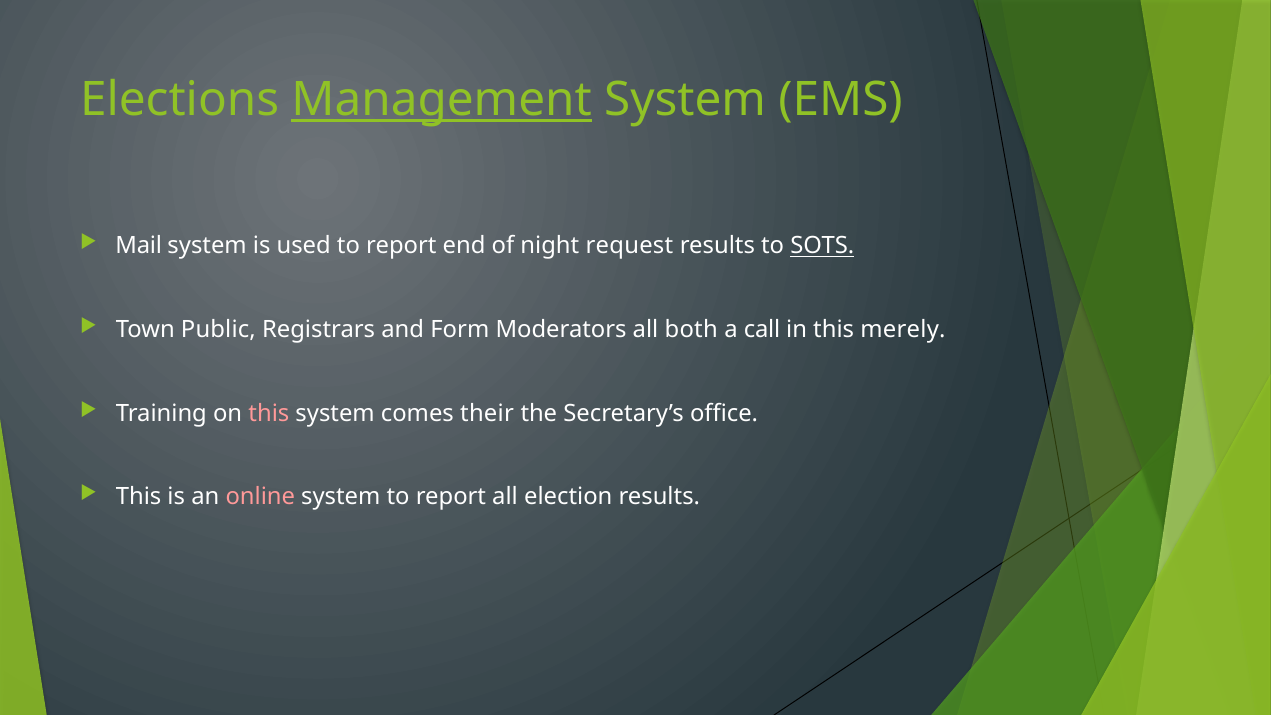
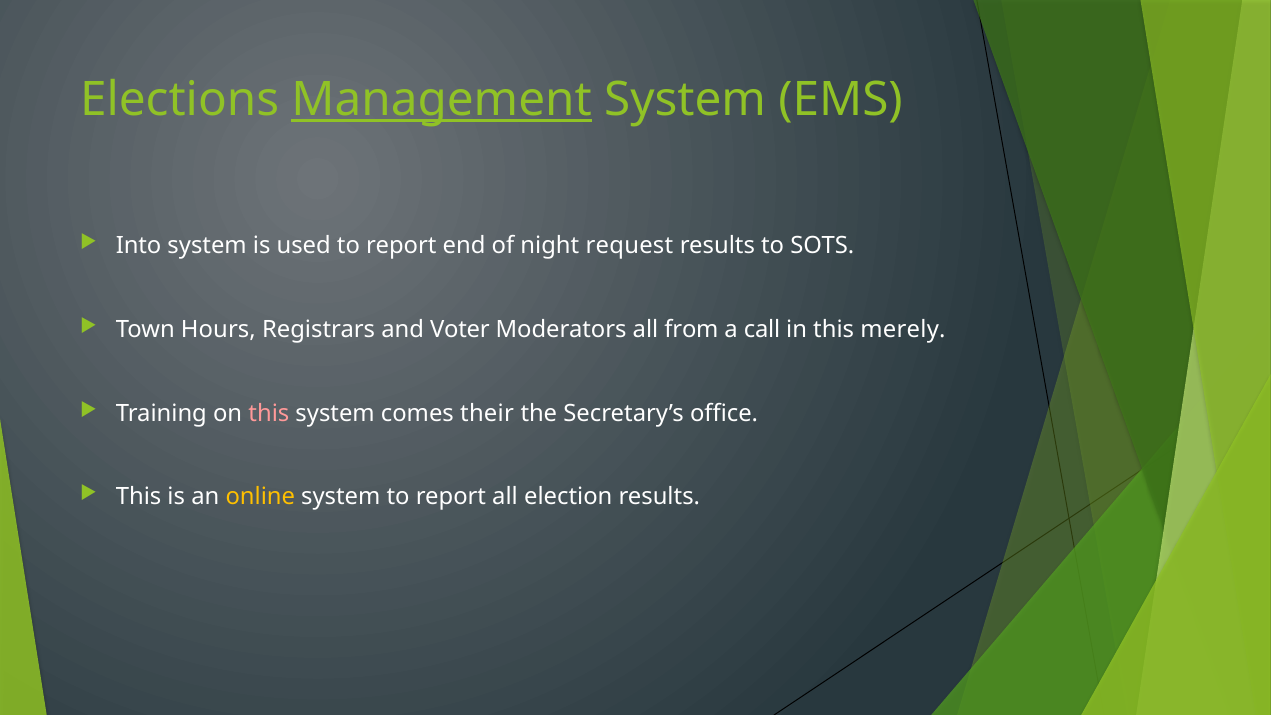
Mail: Mail -> Into
SOTS underline: present -> none
Public: Public -> Hours
Form: Form -> Voter
both: both -> from
online colour: pink -> yellow
